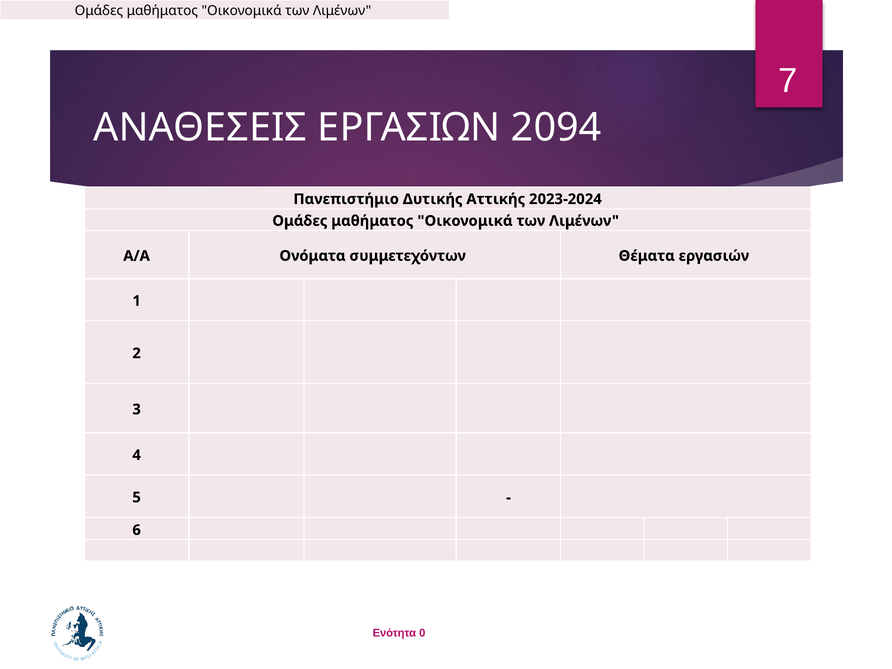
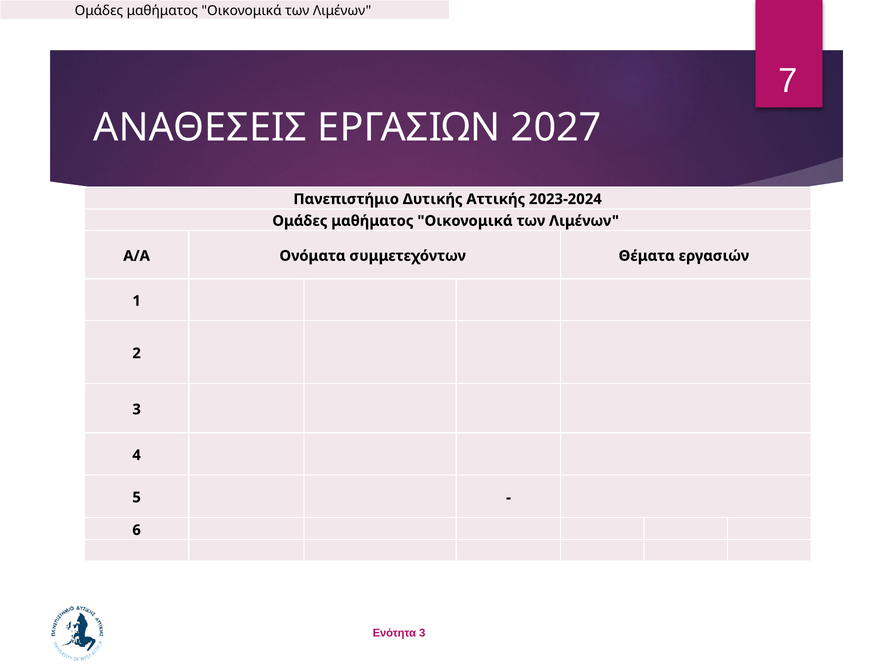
2094: 2094 -> 2027
Ενότητα 0: 0 -> 3
